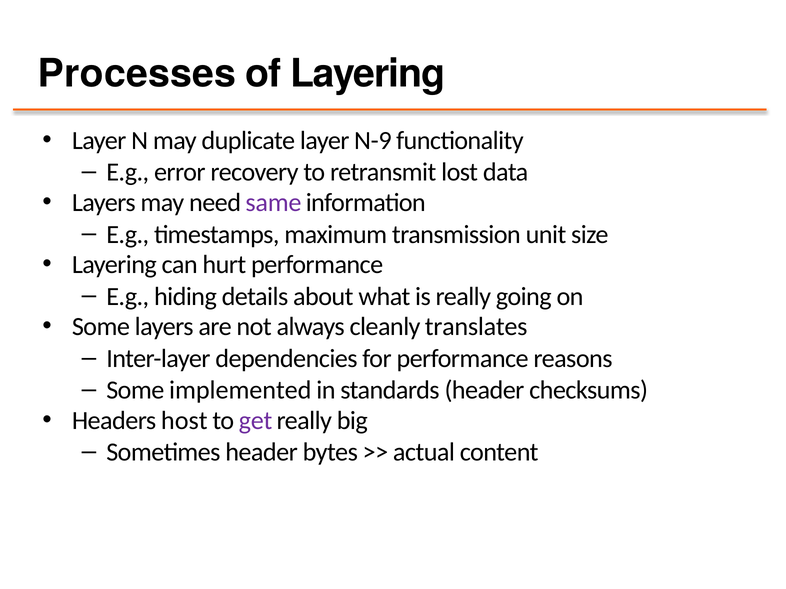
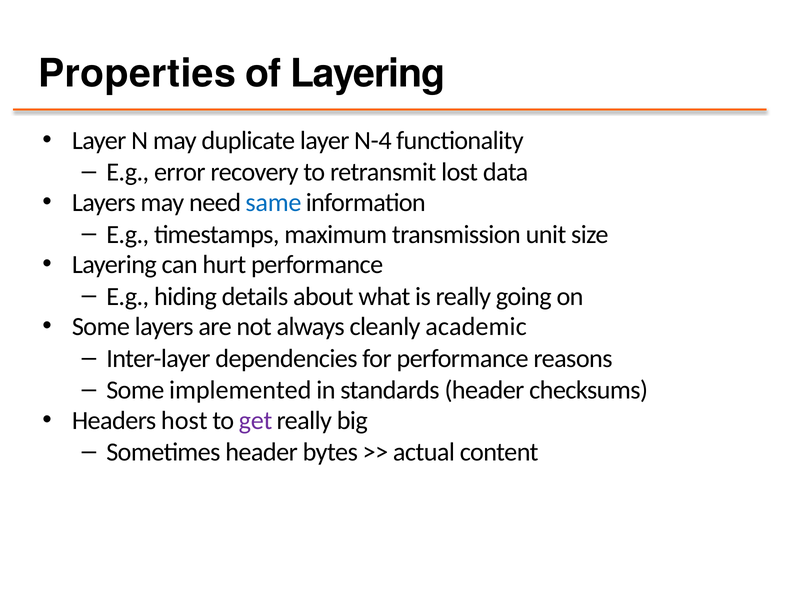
Processes: Processes -> Properties
N-9: N-9 -> N-4
same colour: purple -> blue
translates: translates -> academic
